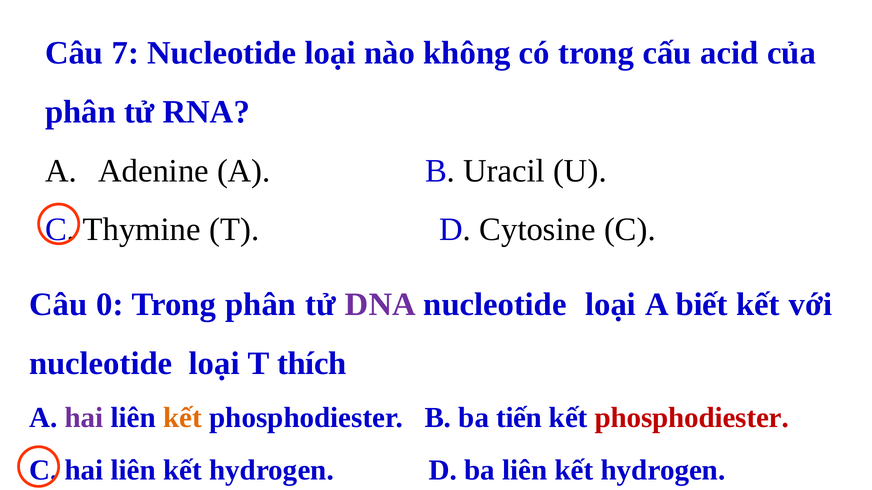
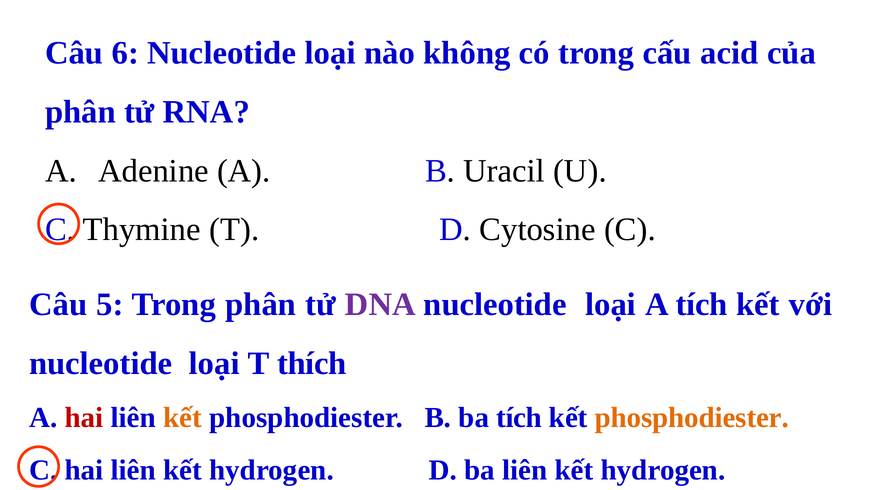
7: 7 -> 6
0: 0 -> 5
A biết: biết -> tích
hai at (84, 418) colour: purple -> red
ba tiến: tiến -> tích
phosphodiester at (692, 418) colour: red -> orange
